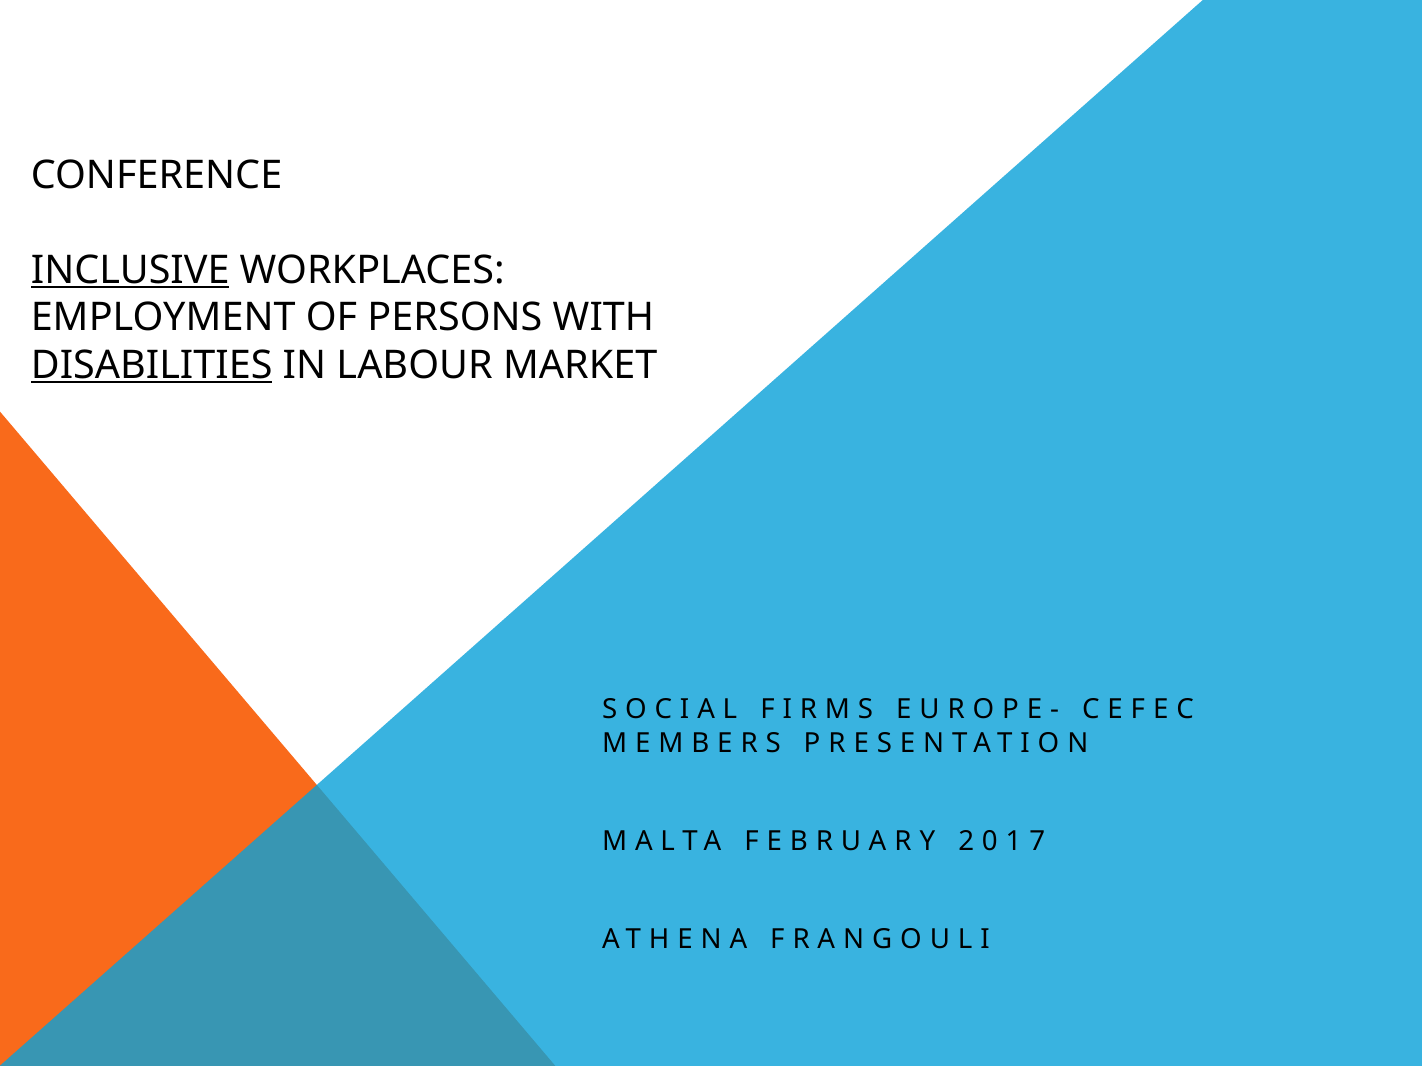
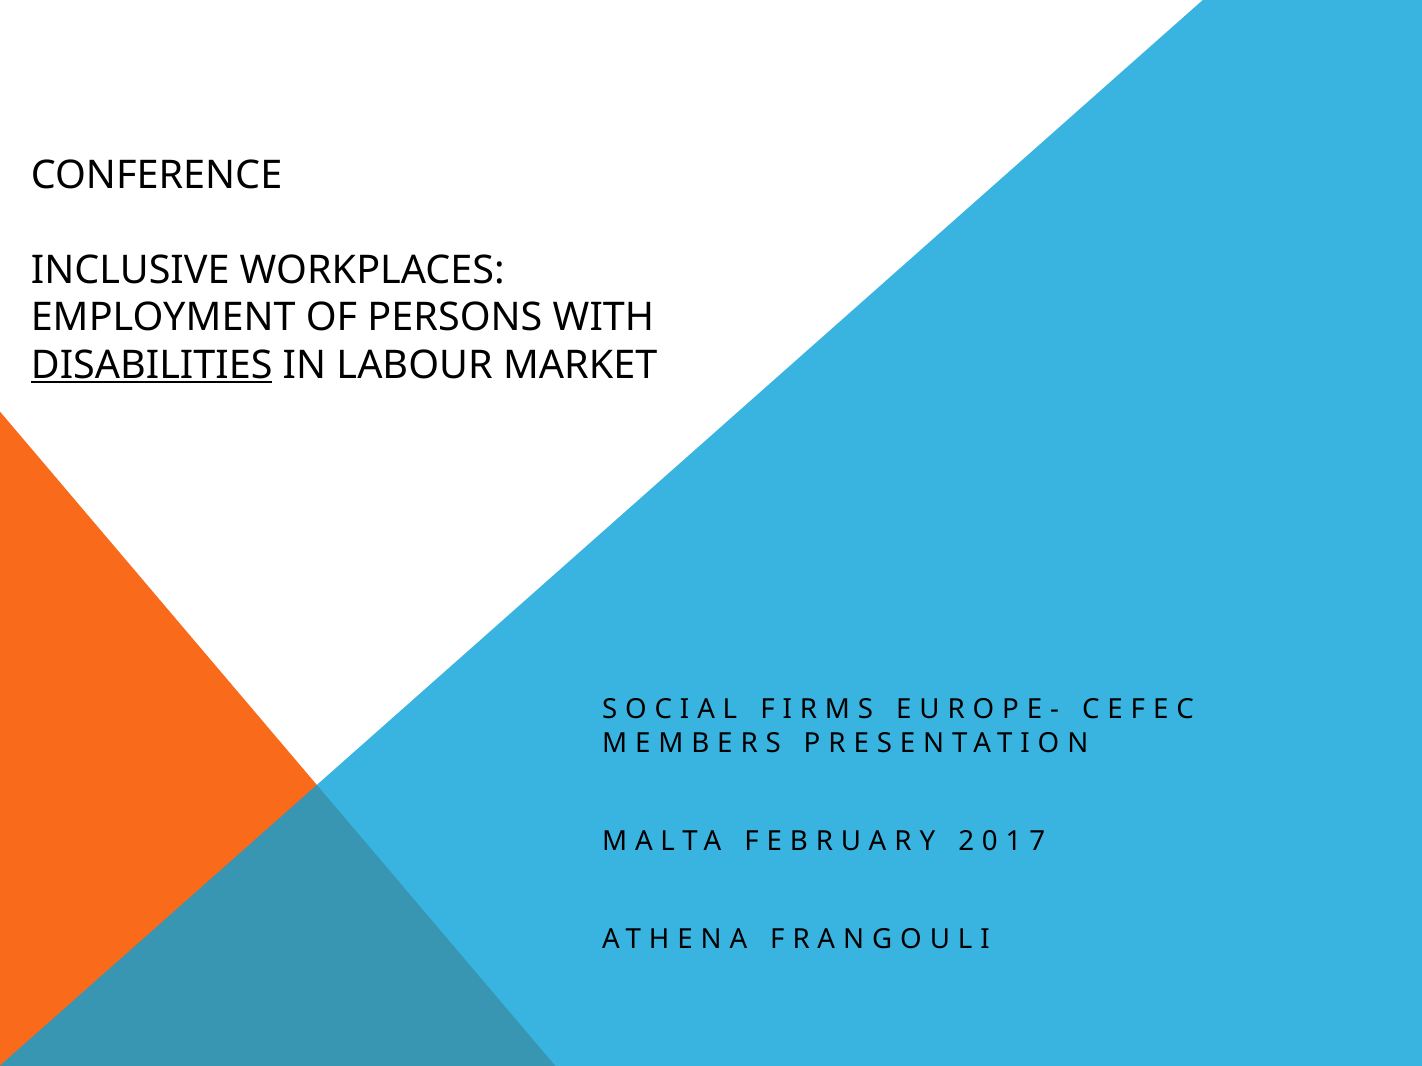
INCLUSIVE underline: present -> none
